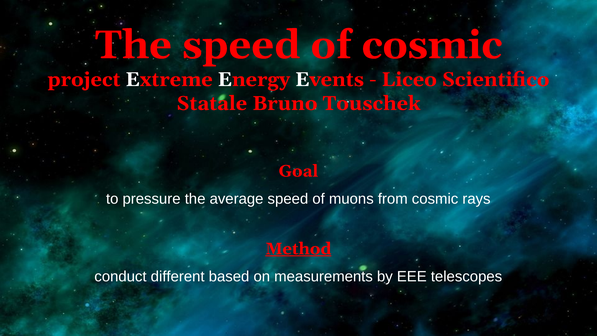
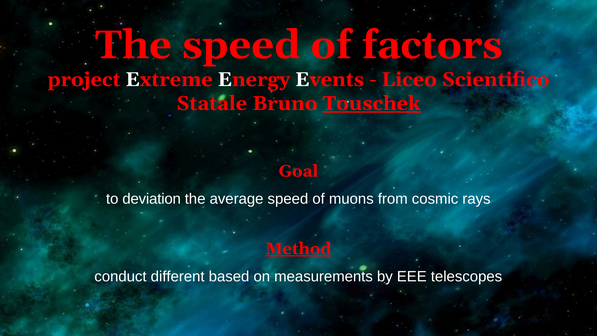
of cosmic: cosmic -> factors
Touschek underline: none -> present
pressure: pressure -> deviation
